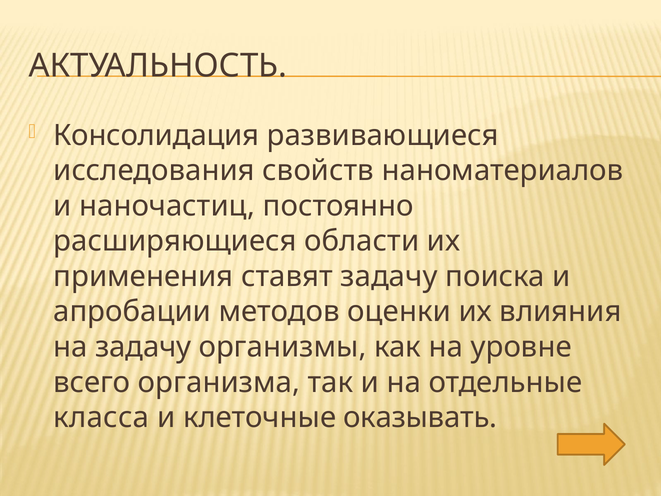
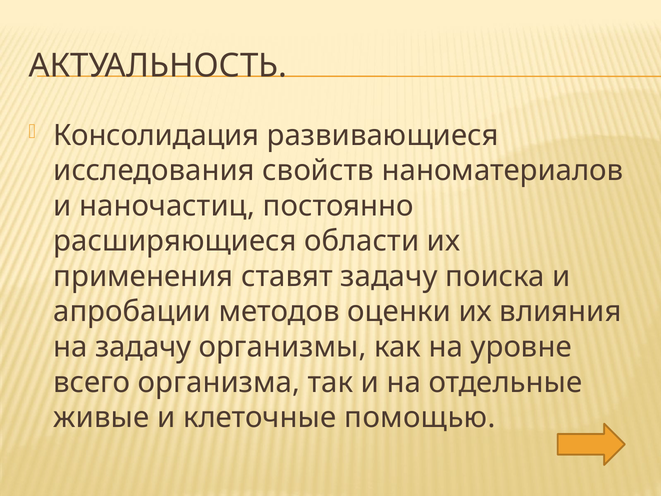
класса: класса -> живые
оказывать: оказывать -> помощью
